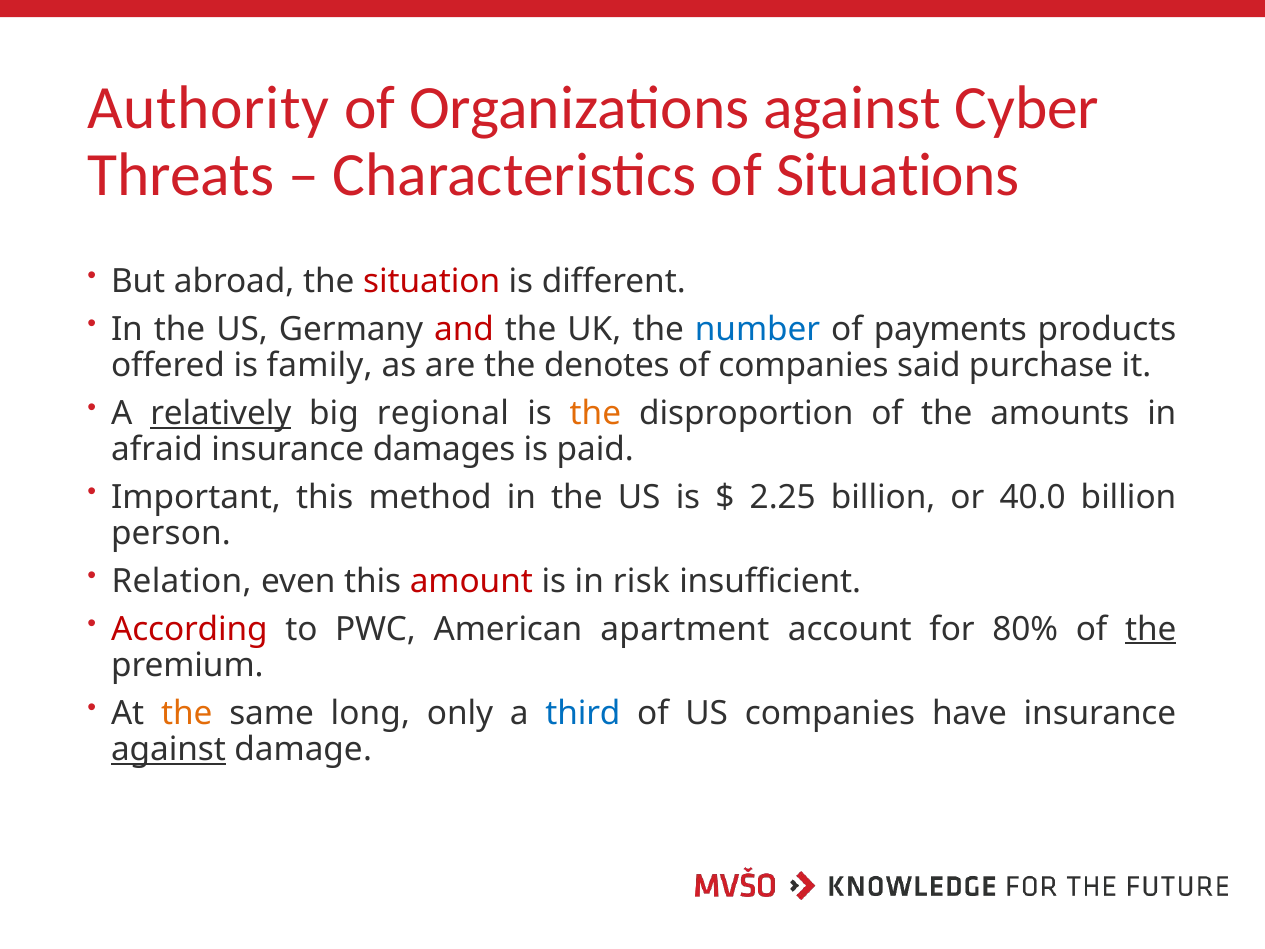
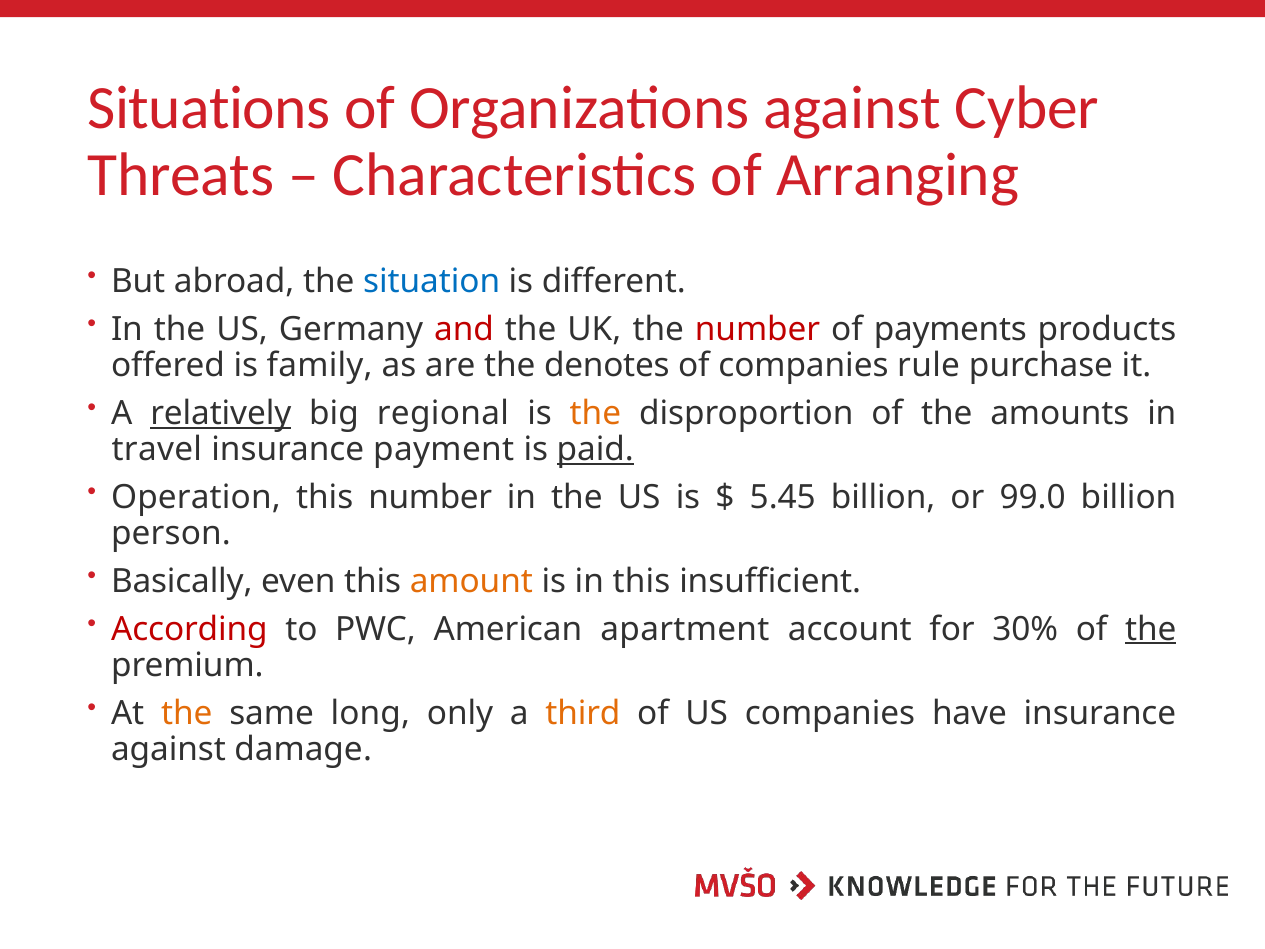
Authority: Authority -> Situations
Situations: Situations -> Arranging
situation colour: red -> blue
number at (758, 329) colour: blue -> red
said: said -> rule
afraid: afraid -> travel
damages: damages -> payment
paid underline: none -> present
Important: Important -> Operation
this method: method -> number
2.25: 2.25 -> 5.45
40.0: 40.0 -> 99.0
Relation: Relation -> Basically
amount colour: red -> orange
in risk: risk -> this
80%: 80% -> 30%
third colour: blue -> orange
against at (168, 749) underline: present -> none
